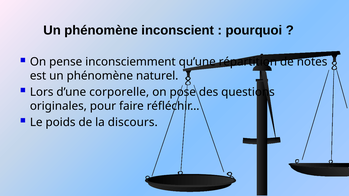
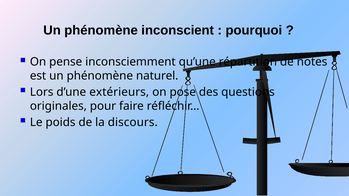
corporelle: corporelle -> extérieurs
